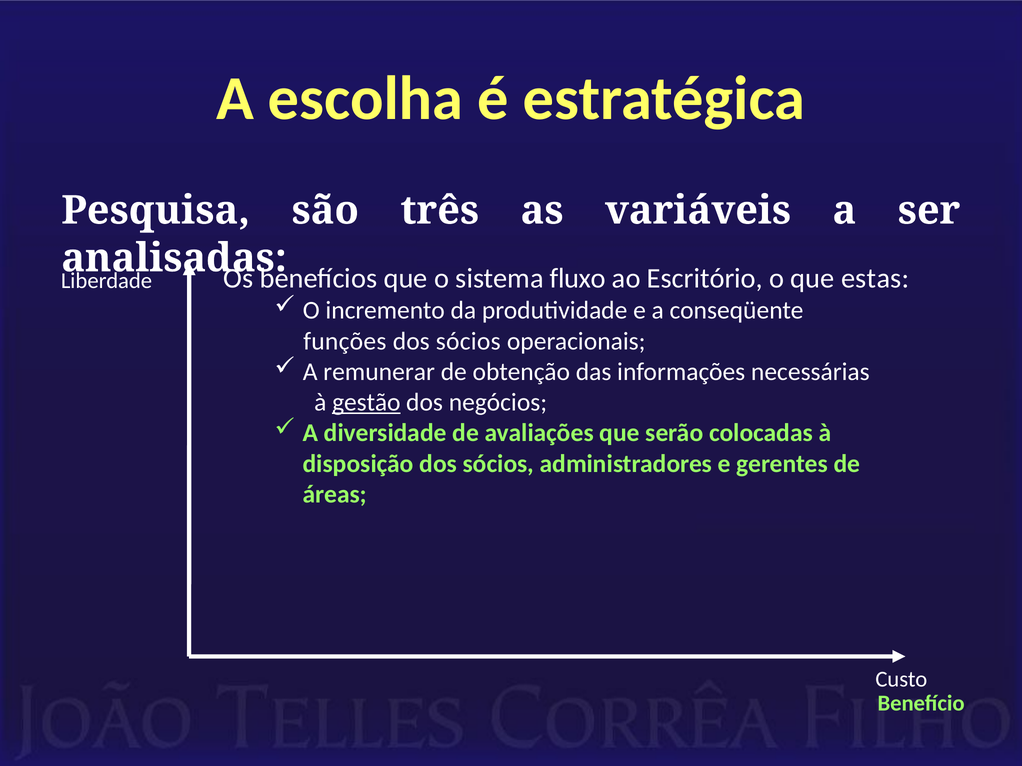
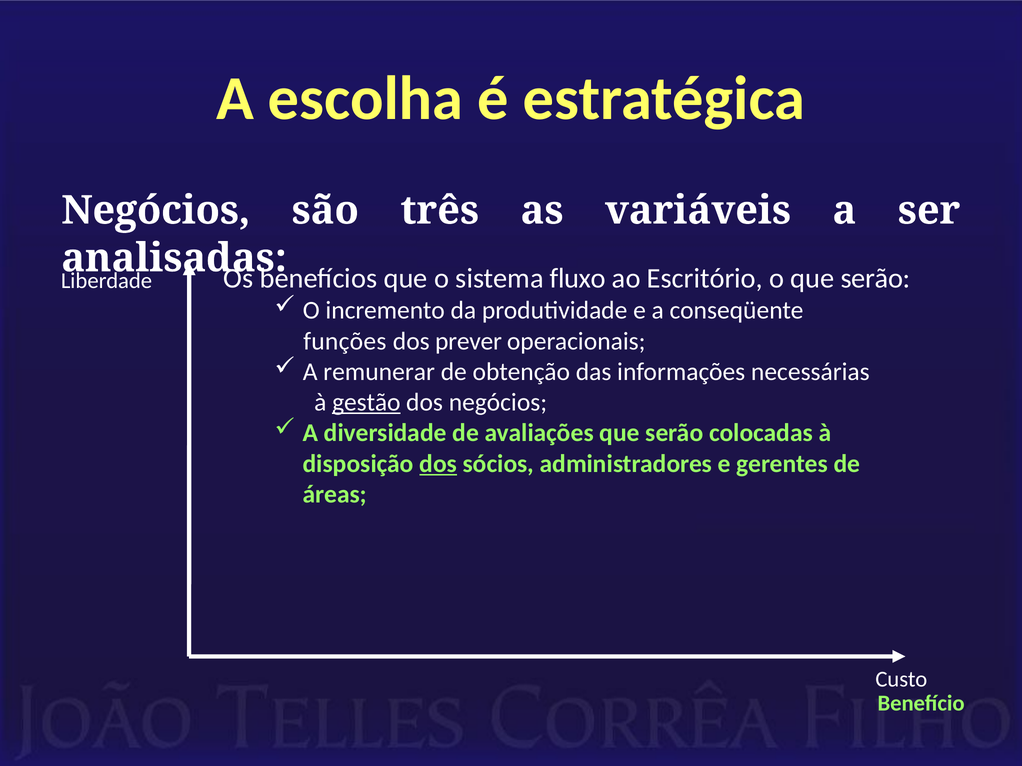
Pesquisa at (156, 211): Pesquisa -> Negócios
o que estas: estas -> serão
sócios at (468, 341): sócios -> prever
dos at (438, 464) underline: none -> present
